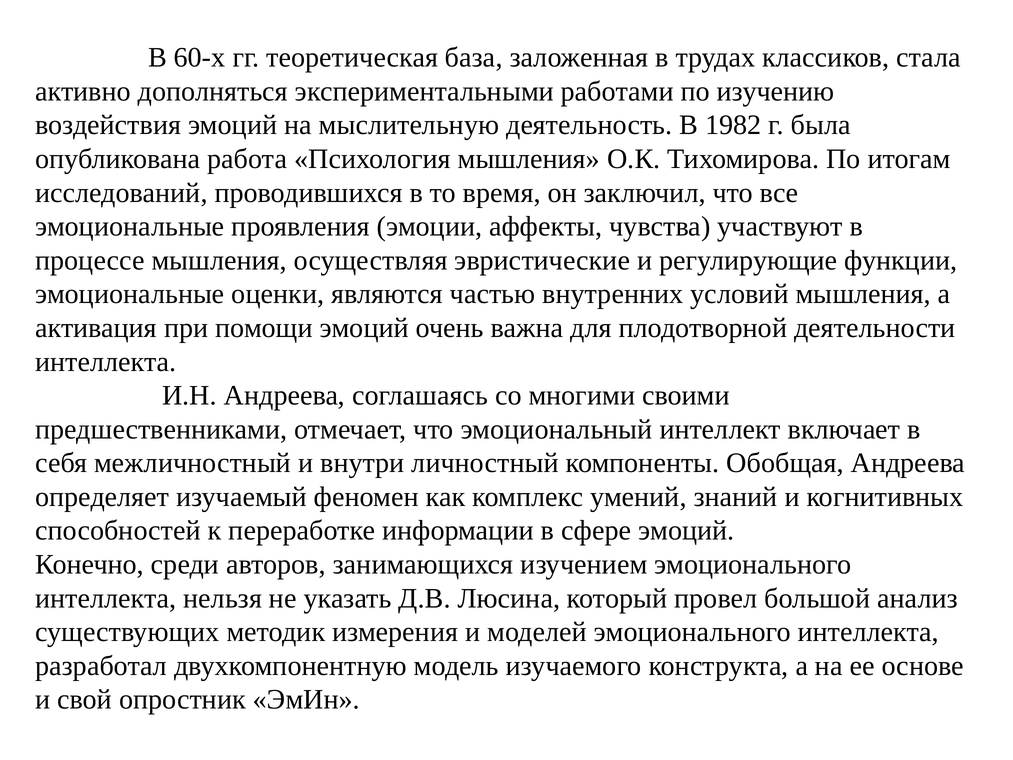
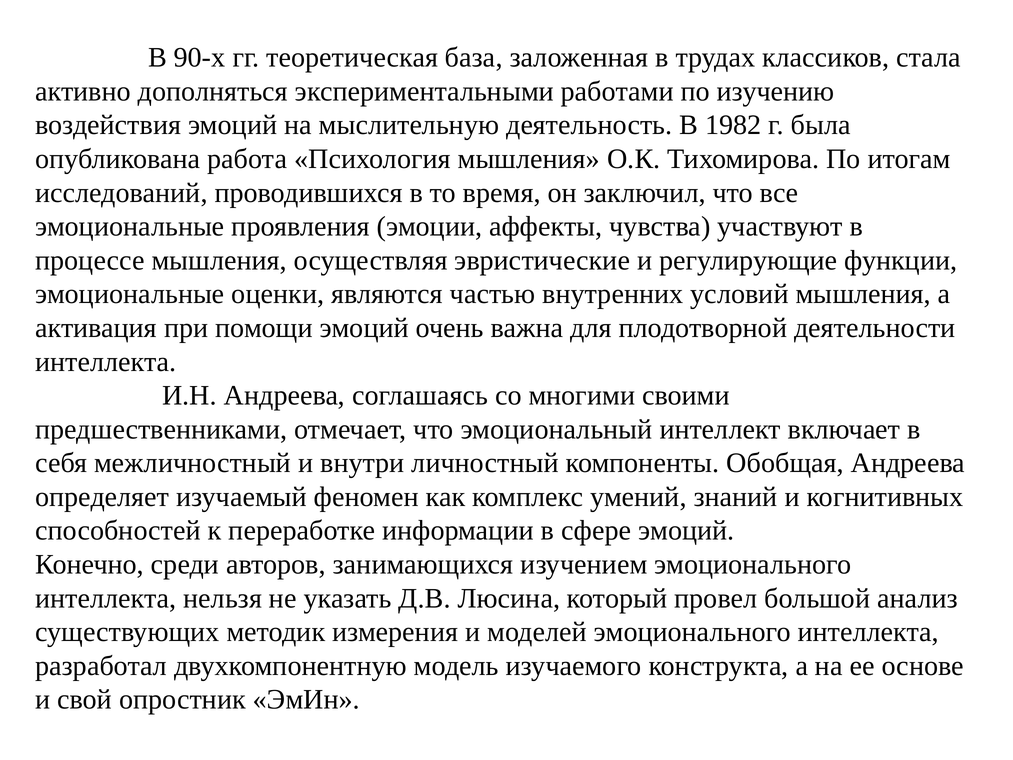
60-х: 60-х -> 90-х
